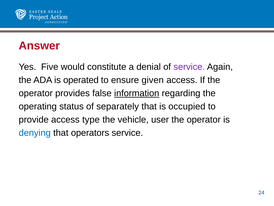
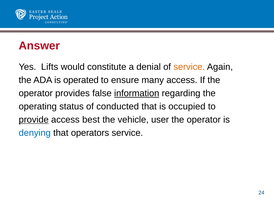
Five: Five -> Lifts
service at (189, 67) colour: purple -> orange
given: given -> many
separately: separately -> conducted
provide underline: none -> present
type: type -> best
